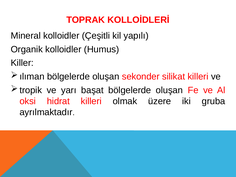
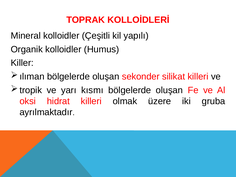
başat: başat -> kısmı
